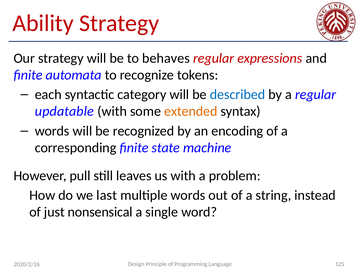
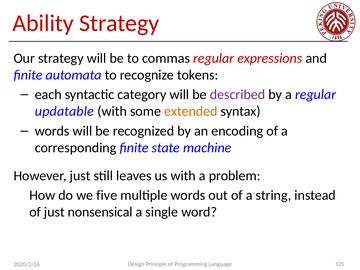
behaves: behaves -> commas
described colour: blue -> purple
However pull: pull -> just
last: last -> five
